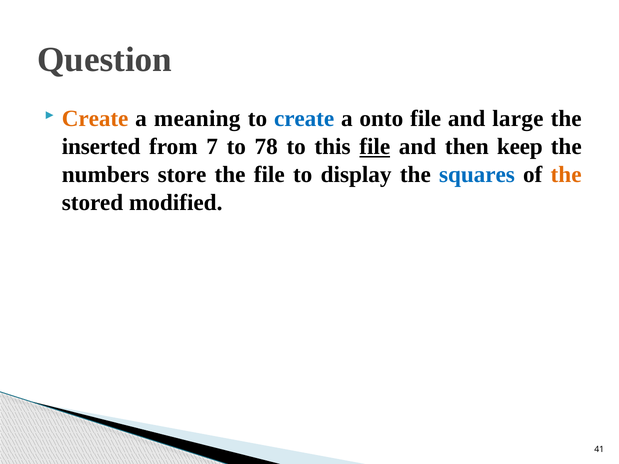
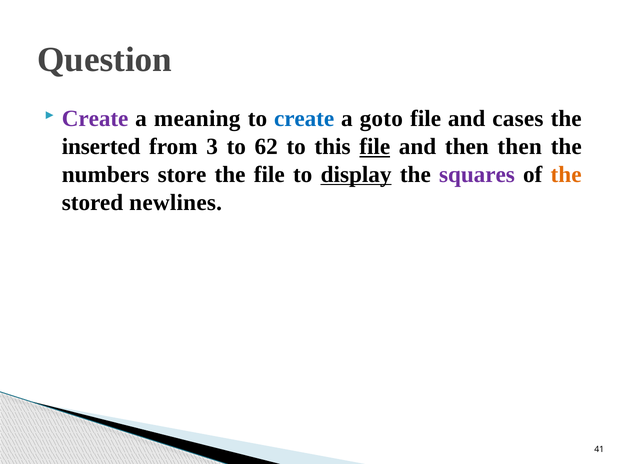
Create at (95, 119) colour: orange -> purple
onto: onto -> goto
large: large -> cases
7: 7 -> 3
78: 78 -> 62
then keep: keep -> then
display underline: none -> present
squares colour: blue -> purple
modified: modified -> newlines
